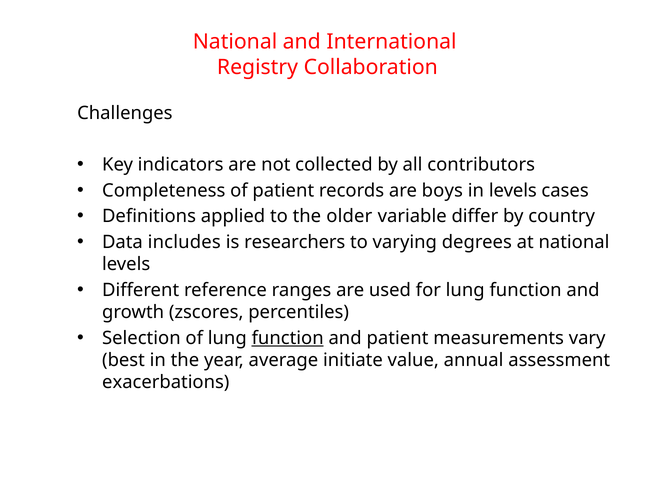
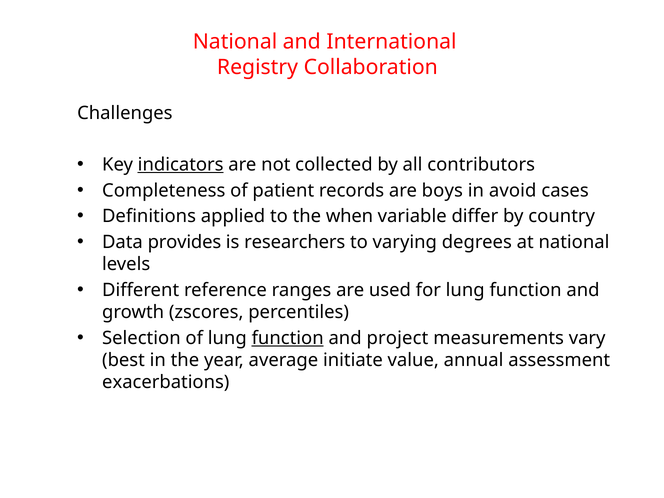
indicators underline: none -> present
in levels: levels -> avoid
older: older -> when
includes: includes -> provides
and patient: patient -> project
